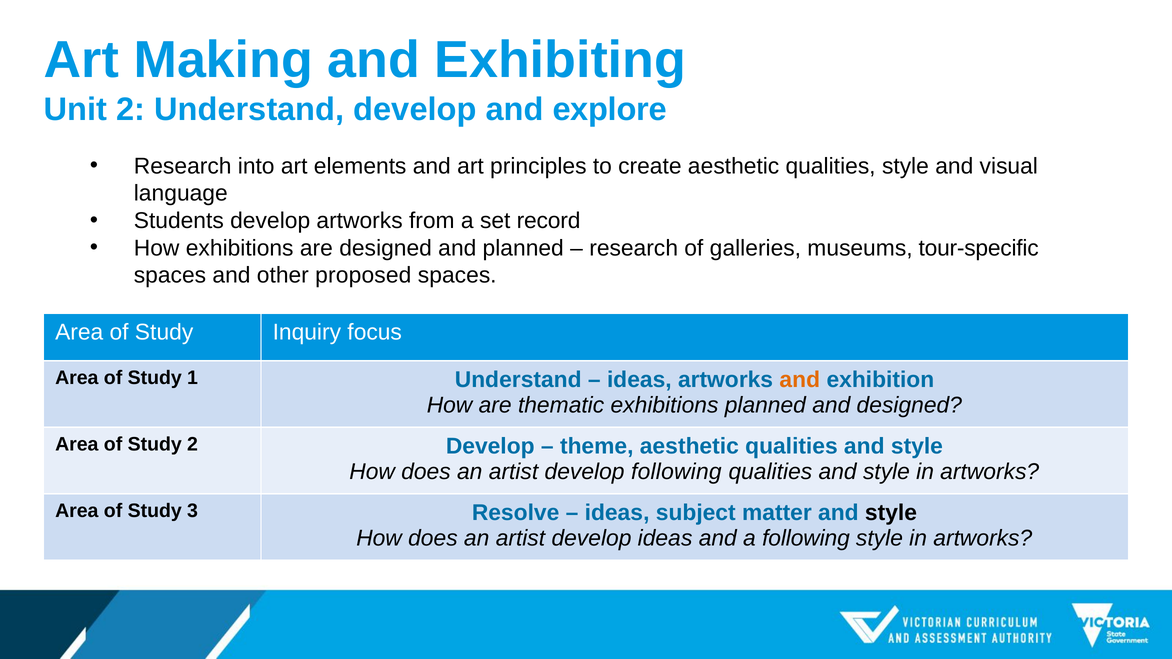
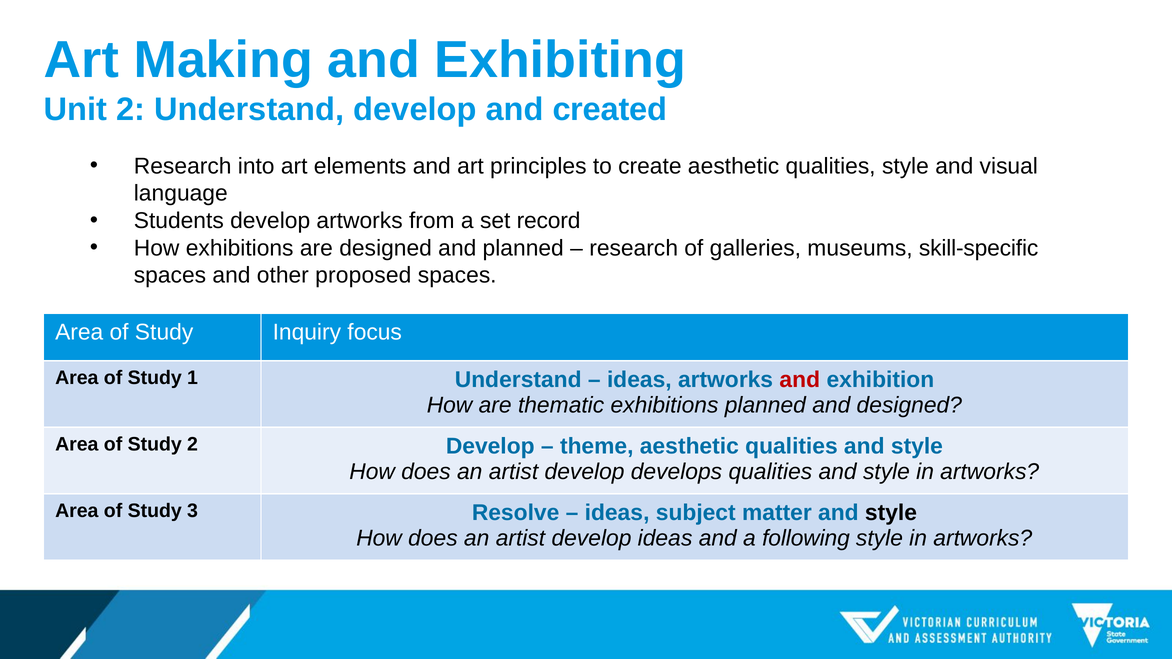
explore: explore -> created
tour-specific: tour-specific -> skill-specific
and at (800, 380) colour: orange -> red
develop following: following -> develops
